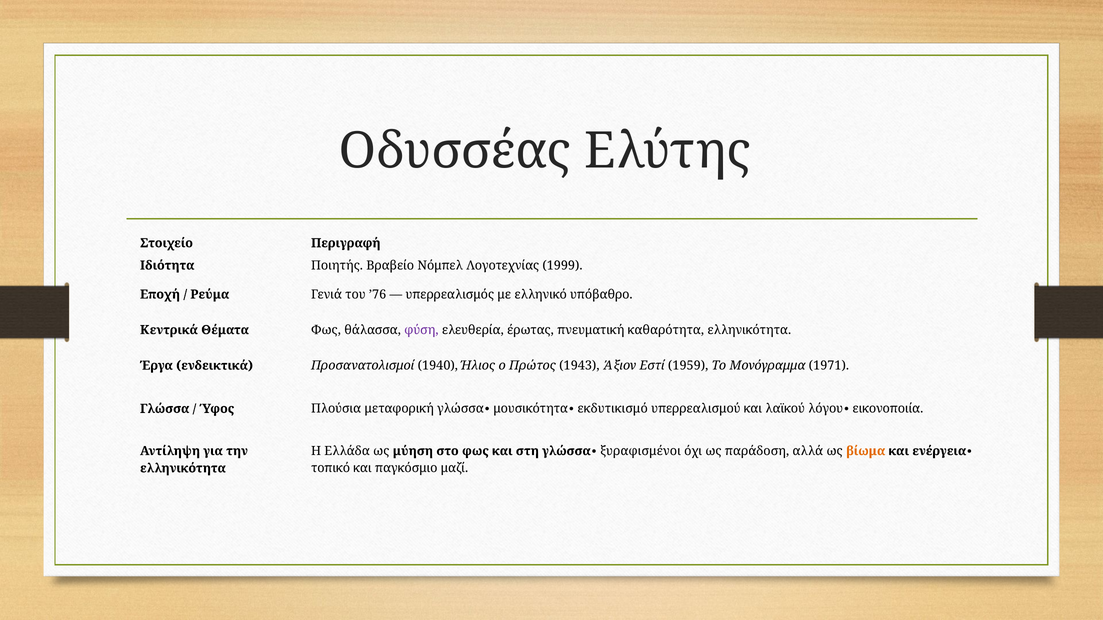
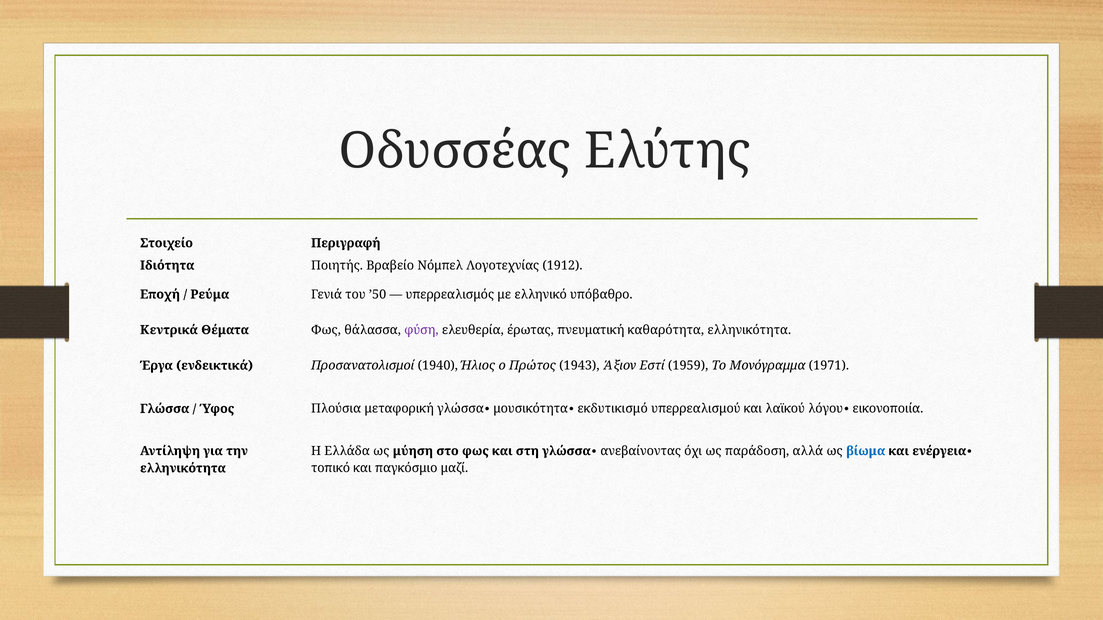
1999: 1999 -> 1912
’76: ’76 -> ’50
βίωμα colour: orange -> blue
ξυραφισμένοι: ξυραφισμένοι -> ανεβαίνοντας
